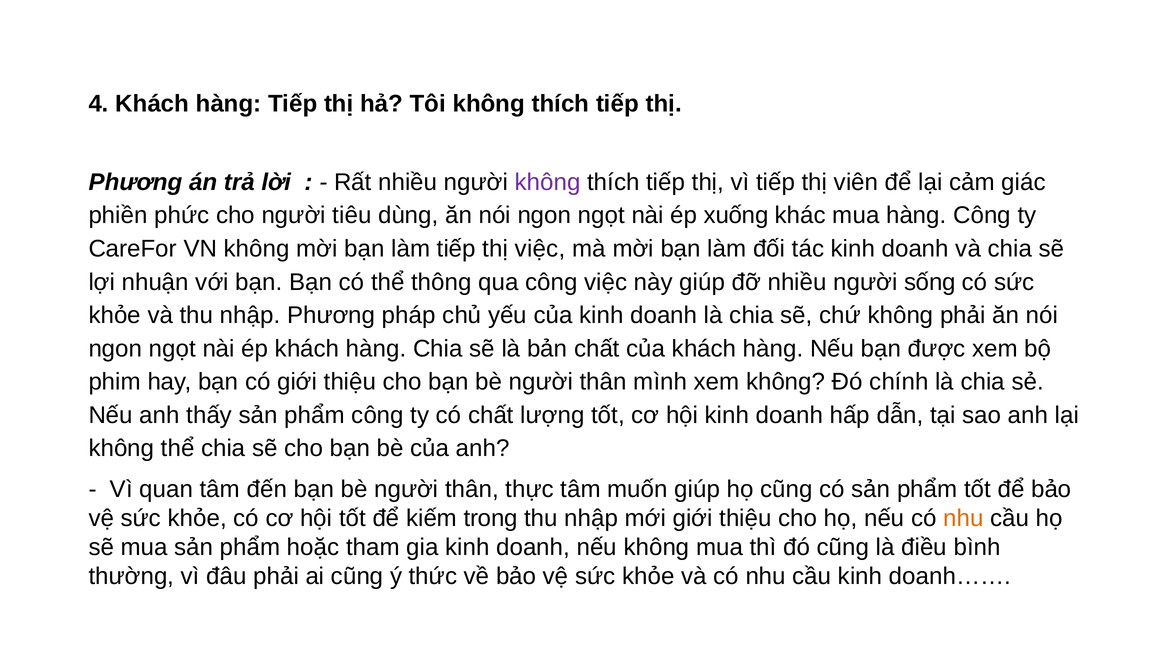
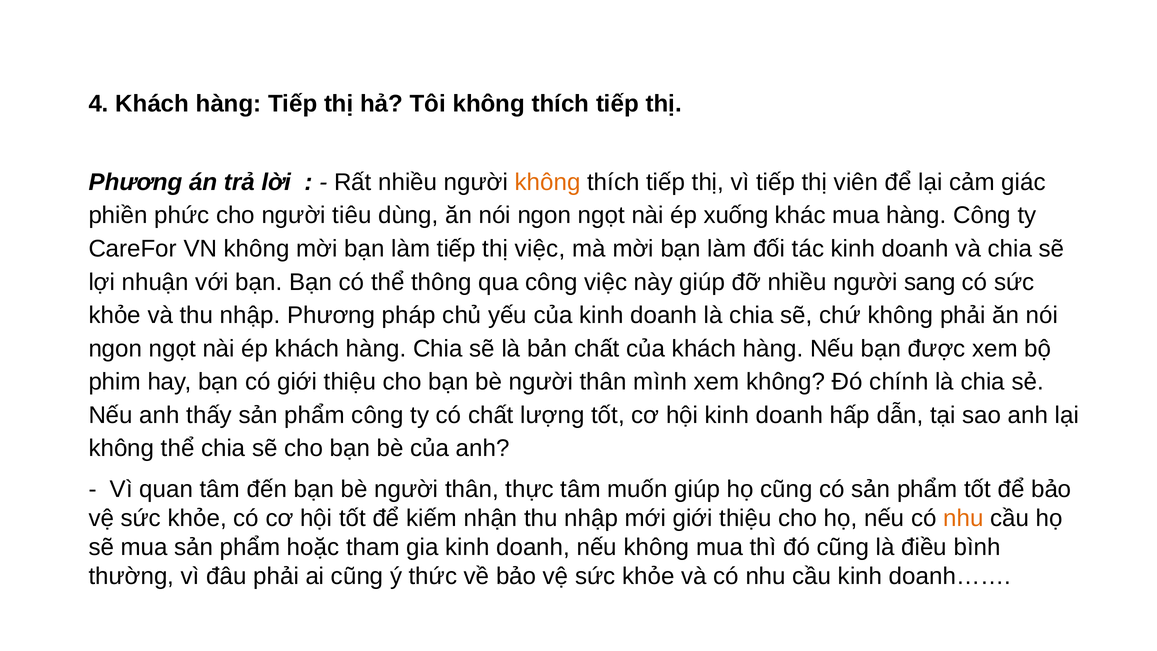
không at (548, 182) colour: purple -> orange
sống: sống -> sang
trong: trong -> nhận
